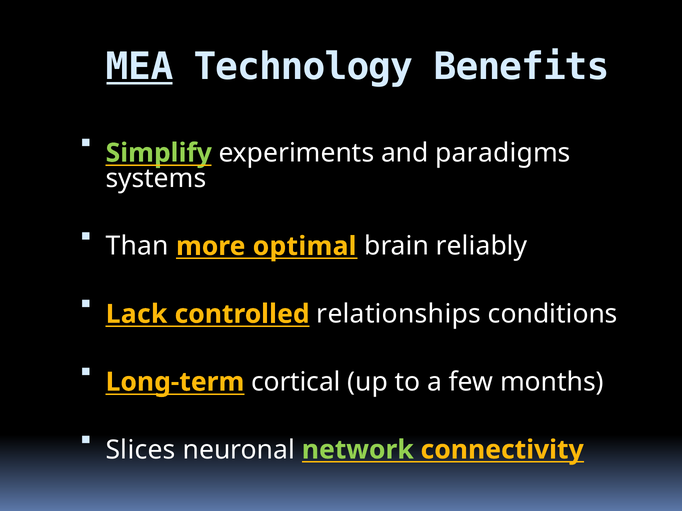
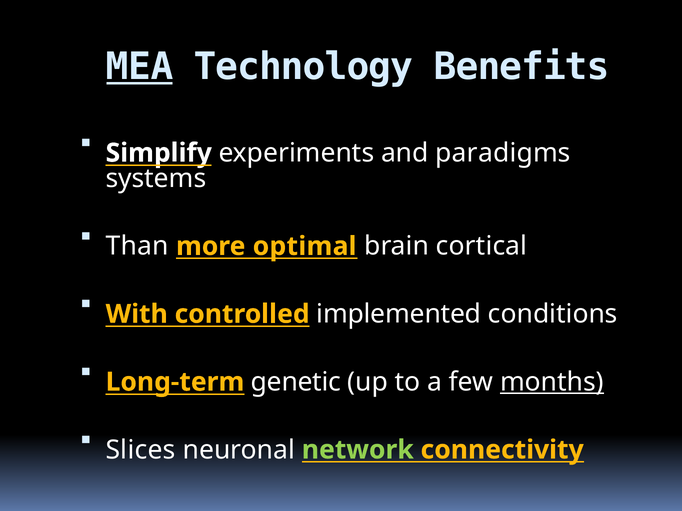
Simplify colour: light green -> white
reliably: reliably -> cortical
Lack: Lack -> With
relationships: relationships -> implemented
cortical: cortical -> genetic
months underline: none -> present
